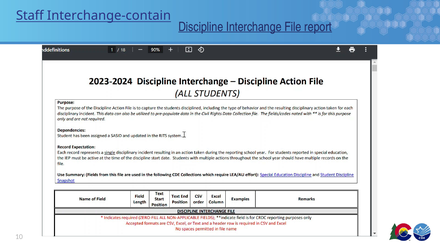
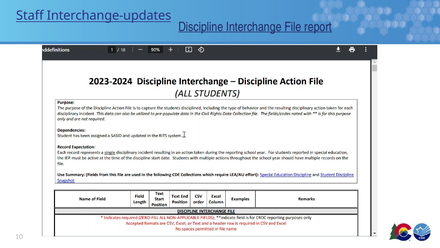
Interchange-contain: Interchange-contain -> Interchange-updates
